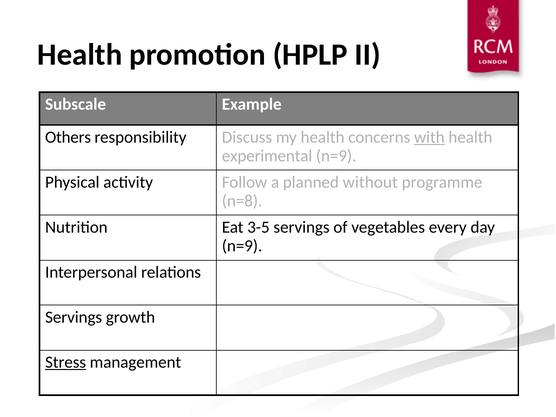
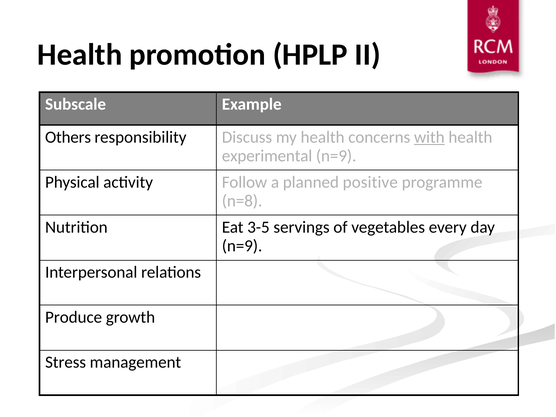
without: without -> positive
Servings at (74, 317): Servings -> Produce
Stress underline: present -> none
